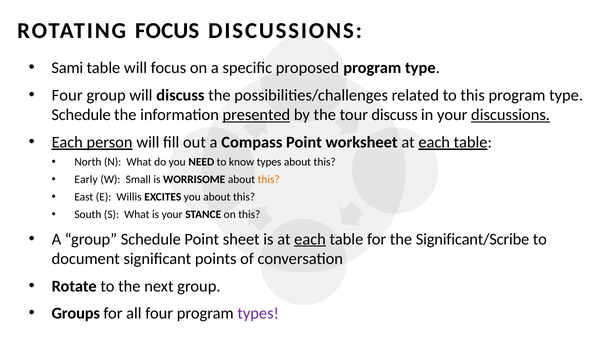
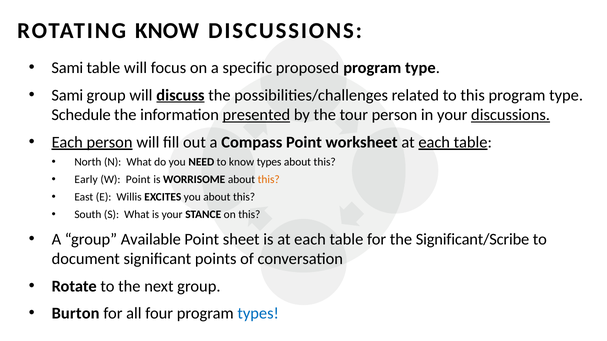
ROTATING FOCUS: FOCUS -> KNOW
Four at (67, 95): Four -> Sami
discuss at (180, 95) underline: none -> present
tour discuss: discuss -> person
W Small: Small -> Point
group Schedule: Schedule -> Available
each at (310, 239) underline: present -> none
Groups: Groups -> Burton
types at (258, 314) colour: purple -> blue
